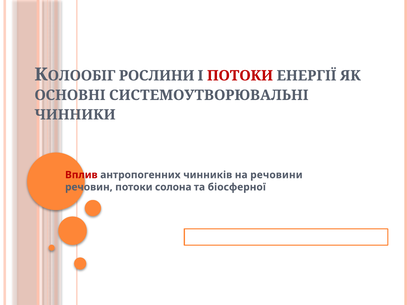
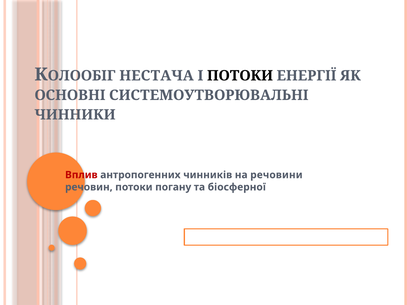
РОСЛИНИ: РОСЛИНИ -> НЕСТАЧА
ПОТОКИ at (240, 76) colour: red -> black
солона: солона -> погану
